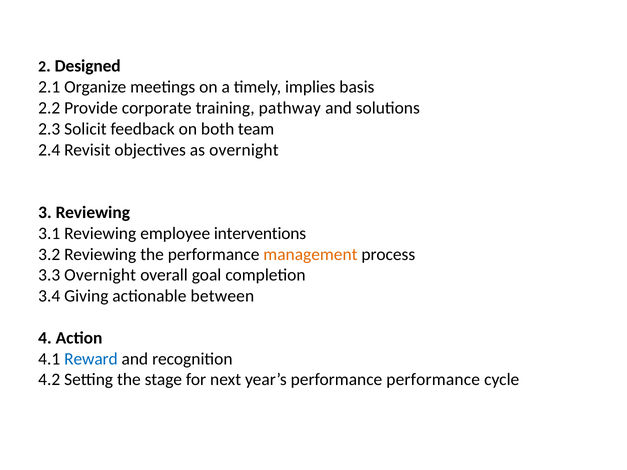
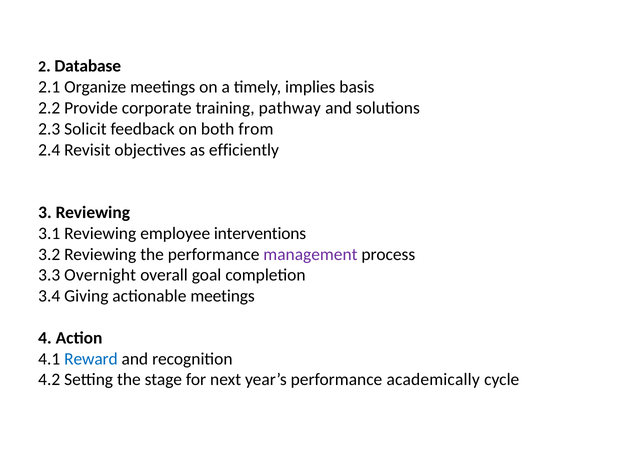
Designed: Designed -> Database
team: team -> from
as overnight: overnight -> efficiently
management colour: orange -> purple
actionable between: between -> meetings
performance performance: performance -> academically
